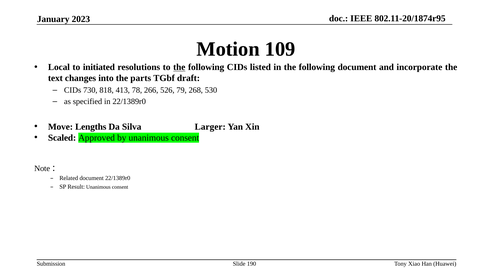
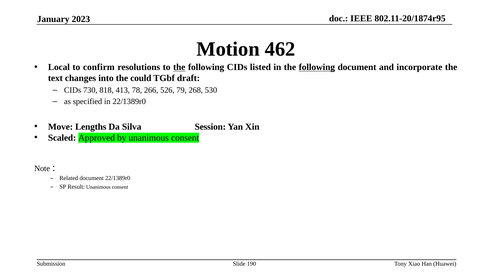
109: 109 -> 462
initiated: initiated -> confirm
following at (317, 67) underline: none -> present
parts: parts -> could
Larger: Larger -> Session
